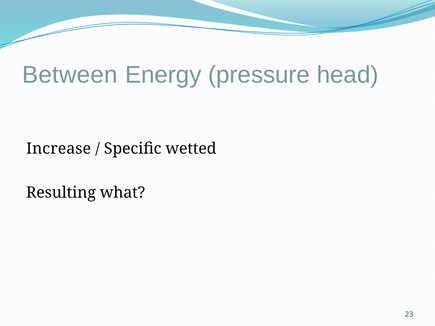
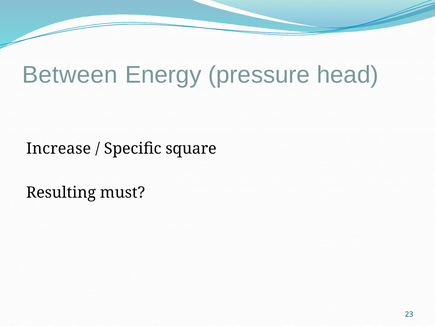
wetted: wetted -> square
what: what -> must
